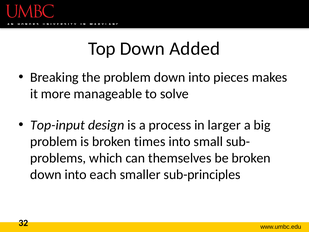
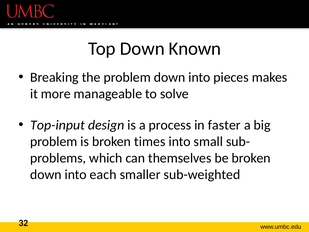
Added: Added -> Known
larger: larger -> faster
sub-principles: sub-principles -> sub-weighted
